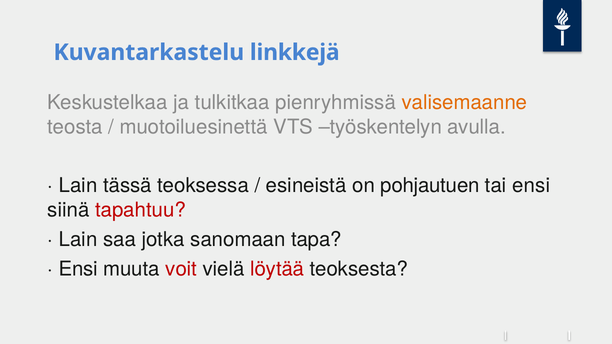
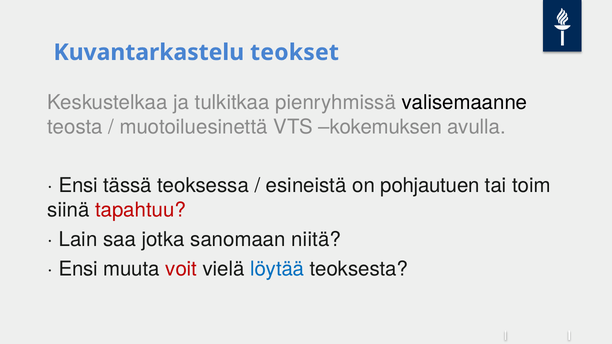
linkkejä: linkkejä -> teokset
valisemaanne colour: orange -> black
työskentelyn: työskentelyn -> kokemuksen
Lain at (78, 186): Lain -> Ensi
tai ensi: ensi -> toim
tapa: tapa -> niitä
löytää colour: red -> blue
